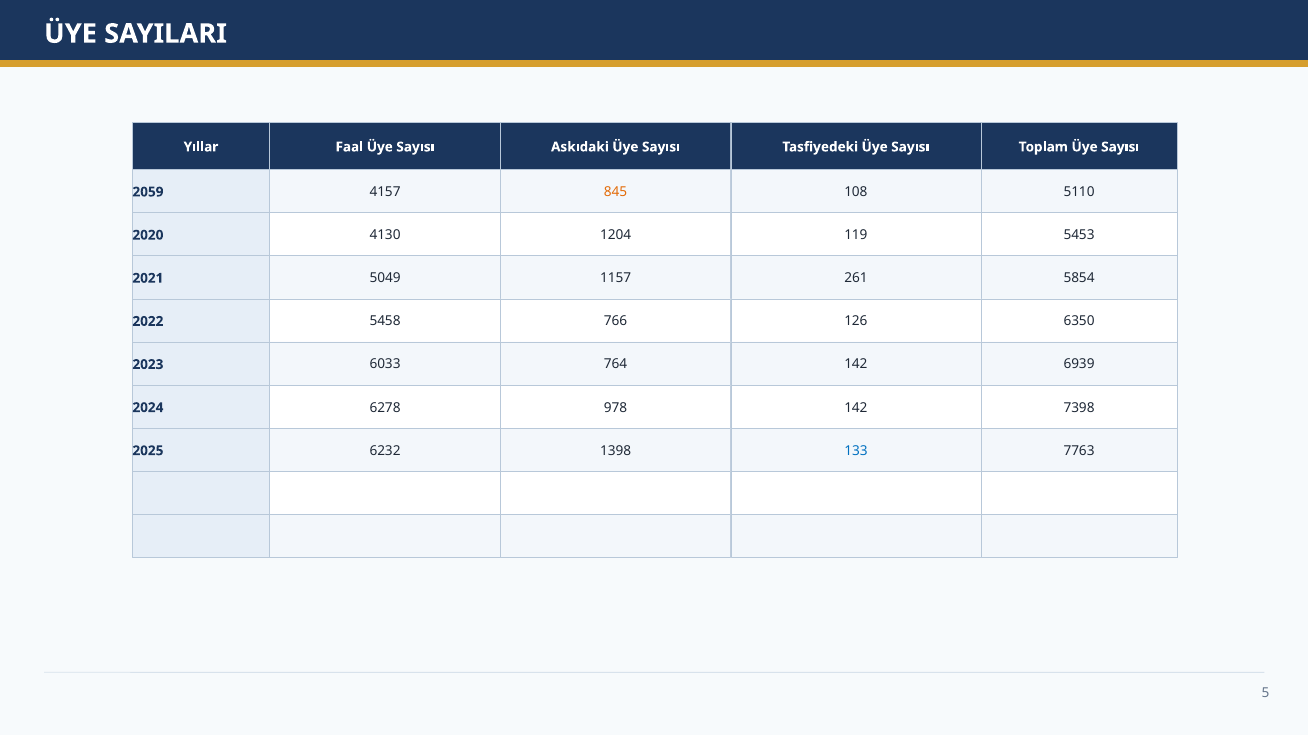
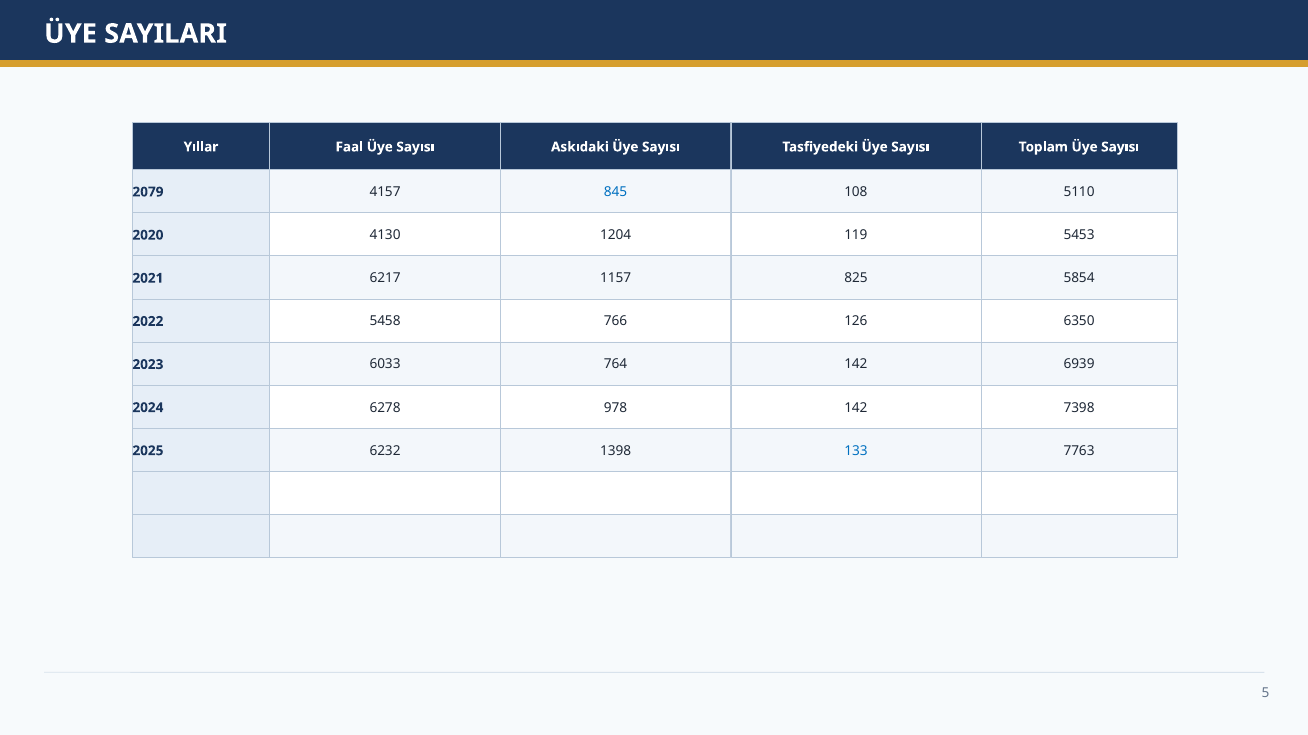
2059: 2059 -> 2079
845 colour: orange -> blue
5049: 5049 -> 6217
261: 261 -> 825
